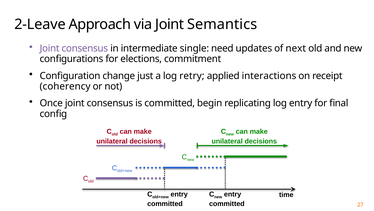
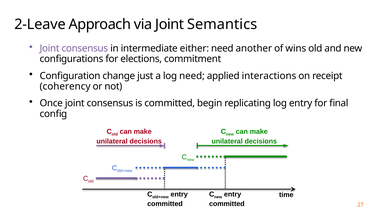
single: single -> either
updates: updates -> another
next: next -> wins
log retry: retry -> need
